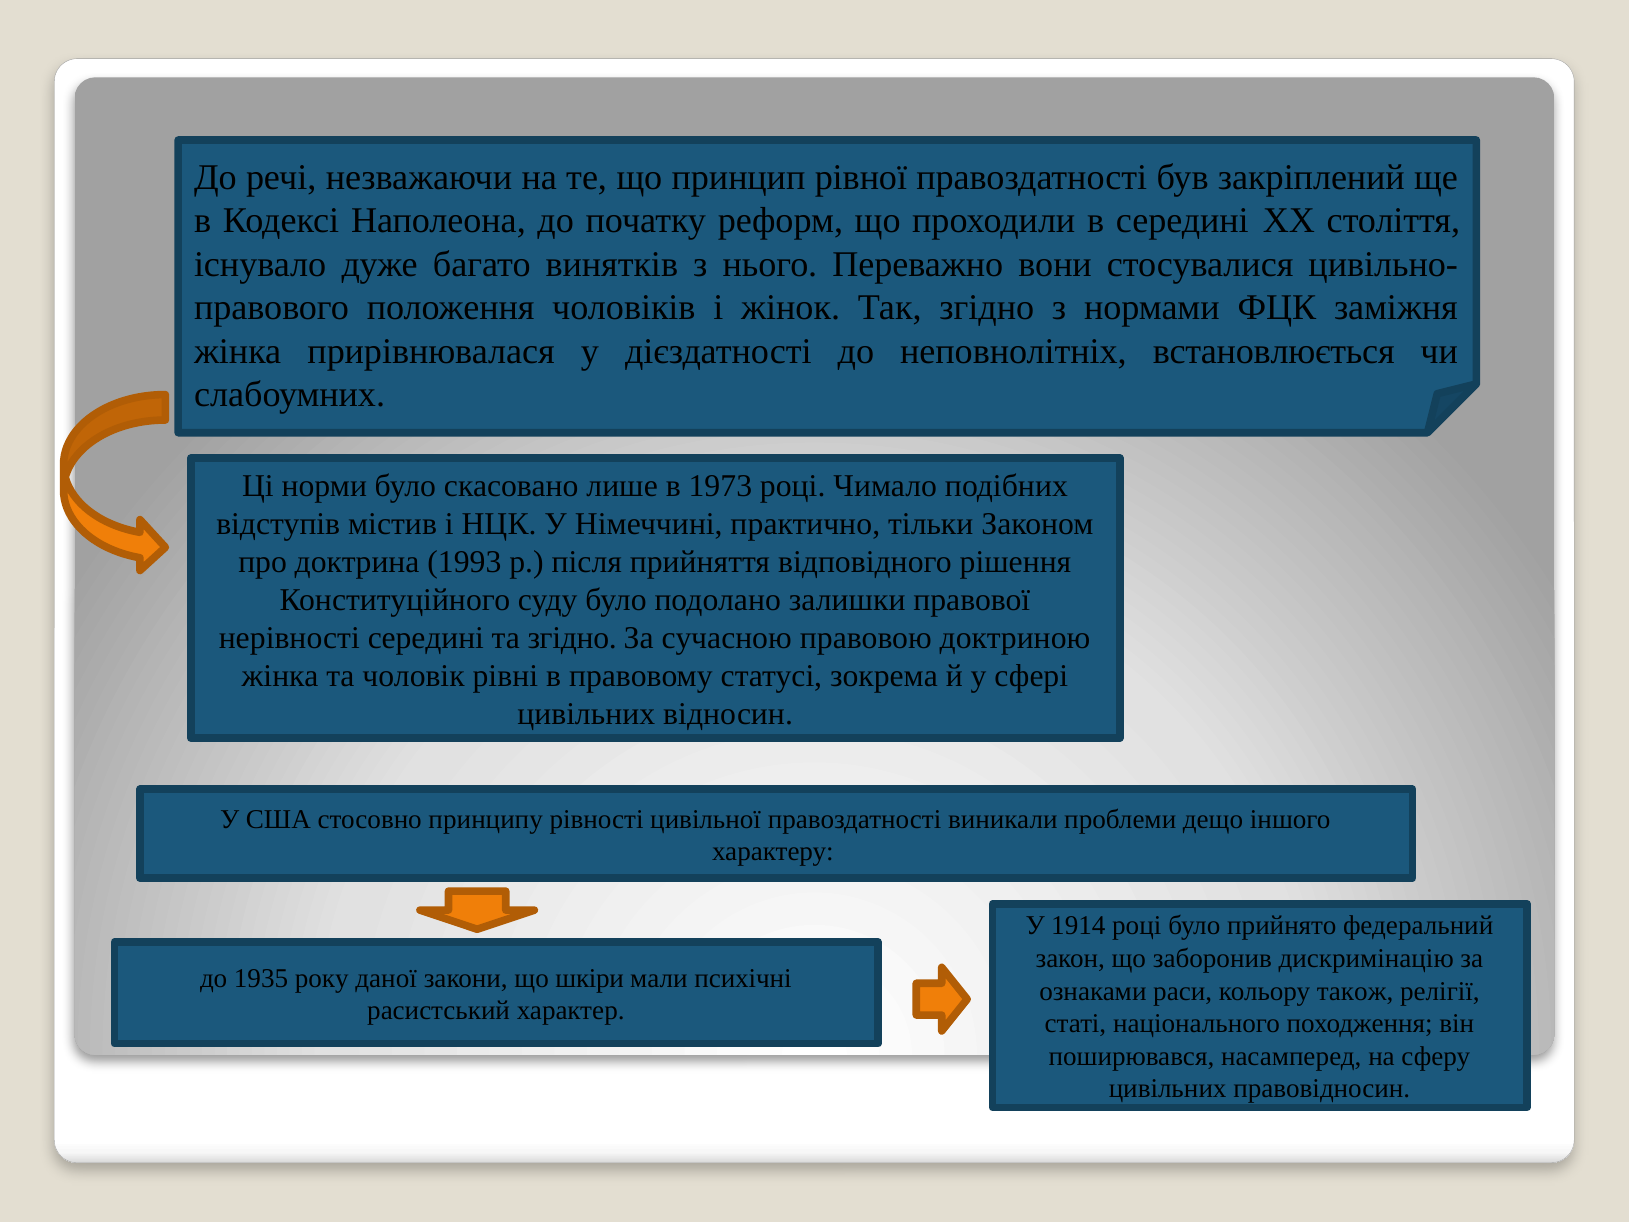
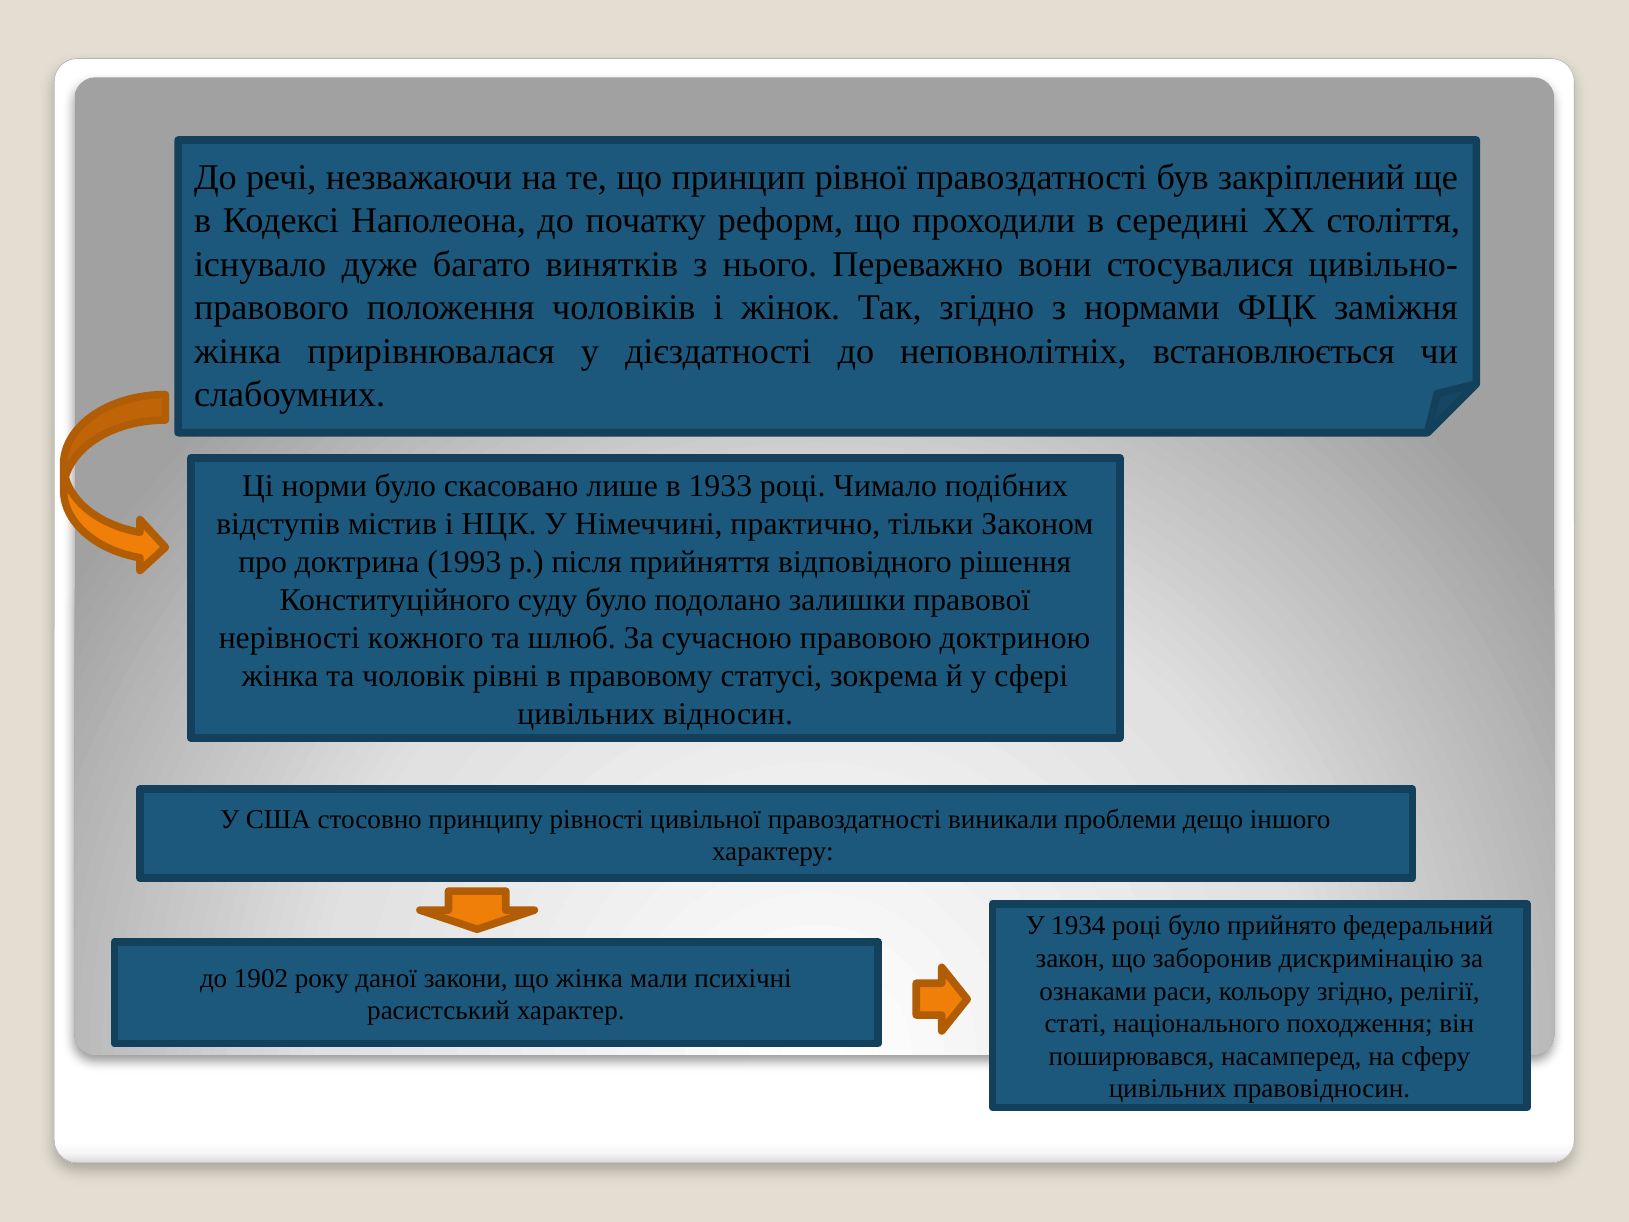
1973: 1973 -> 1933
нерівності середині: середині -> кожного
та згідно: згідно -> шлюб
1914: 1914 -> 1934
1935: 1935 -> 1902
що шкіри: шкіри -> жінка
кольору також: також -> згідно
